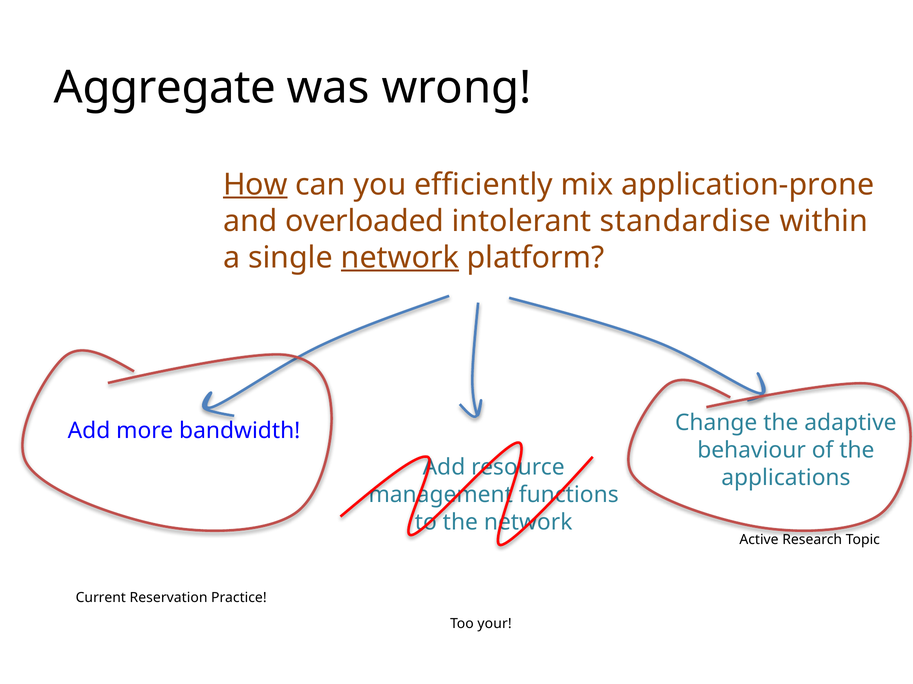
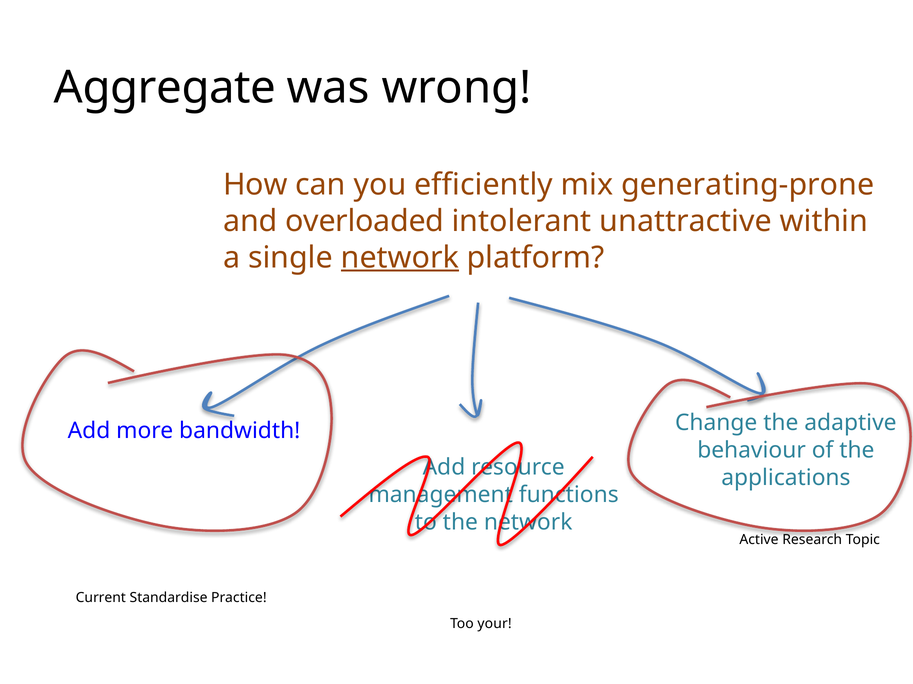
How underline: present -> none
application-prone: application-prone -> generating-prone
standardise: standardise -> unattractive
Reservation: Reservation -> Standardise
